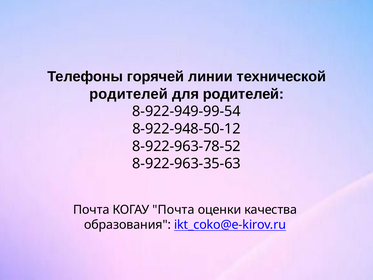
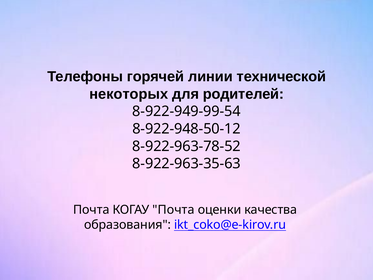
родителей at (129, 94): родителей -> некоторых
